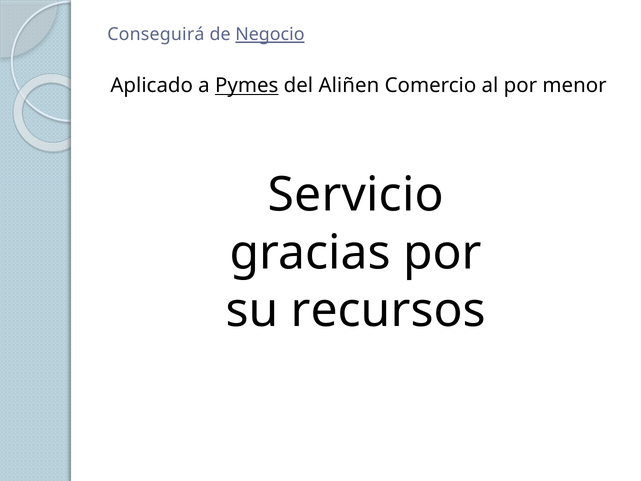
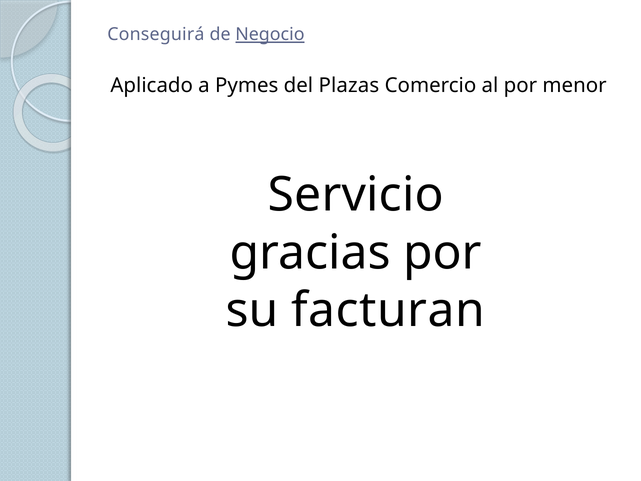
Pymes underline: present -> none
Aliñen: Aliñen -> Plazas
recursos: recursos -> facturan
